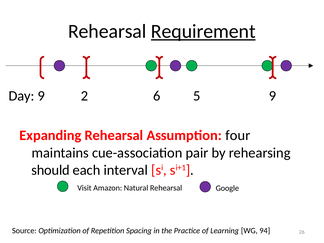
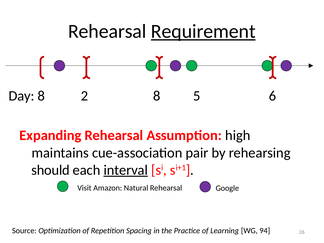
Day 9: 9 -> 8
2 6: 6 -> 8
5 9: 9 -> 6
four: four -> high
interval underline: none -> present
